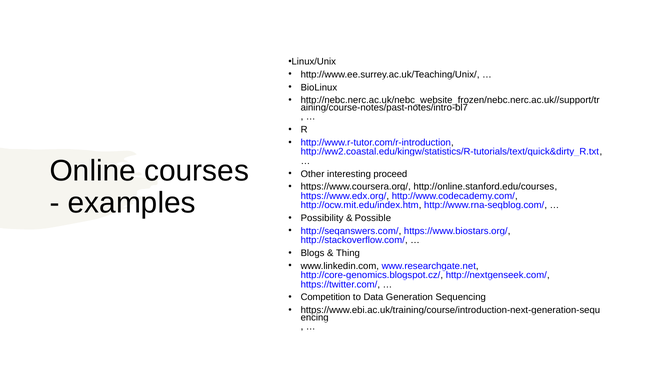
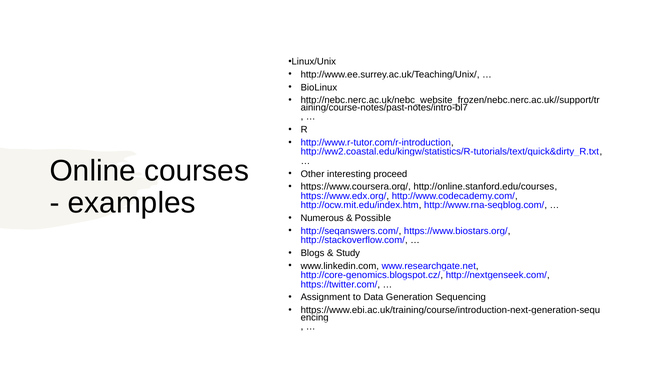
Possibility: Possibility -> Numerous
Thing: Thing -> Study
Competition: Competition -> Assignment
